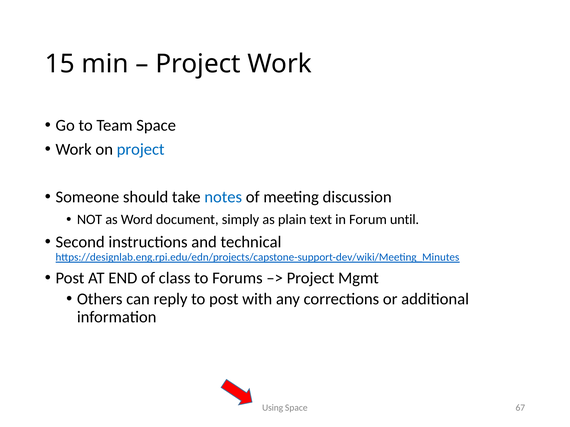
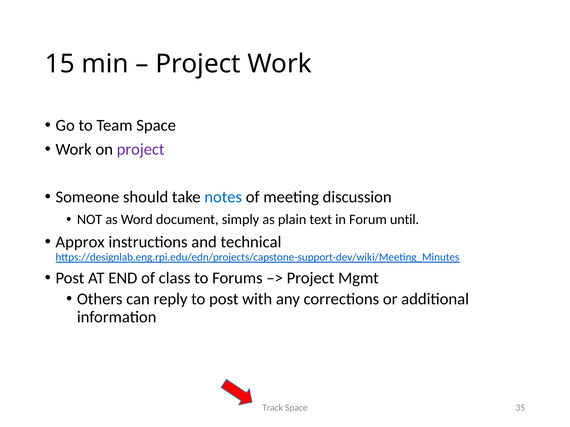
project at (141, 149) colour: blue -> purple
Second: Second -> Approx
Using: Using -> Track
67: 67 -> 35
